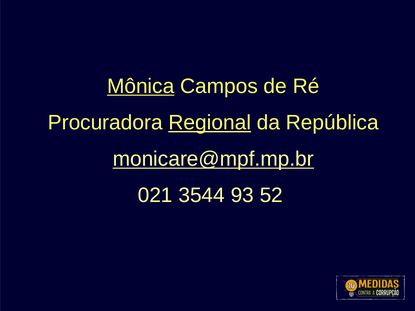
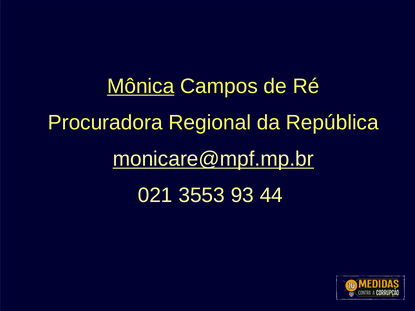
Regional underline: present -> none
3544: 3544 -> 3553
52: 52 -> 44
